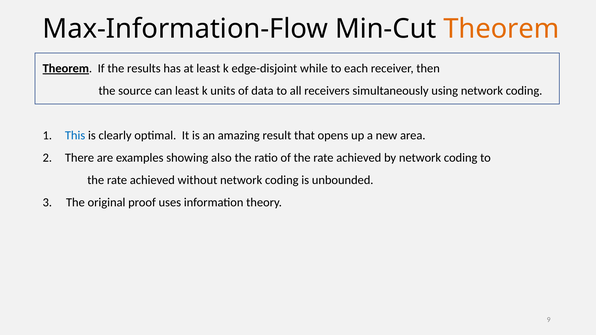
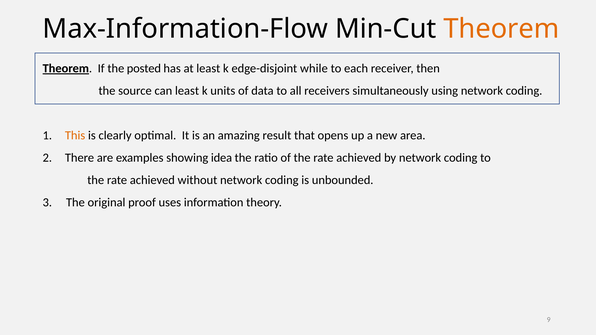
results: results -> posted
This colour: blue -> orange
also: also -> idea
